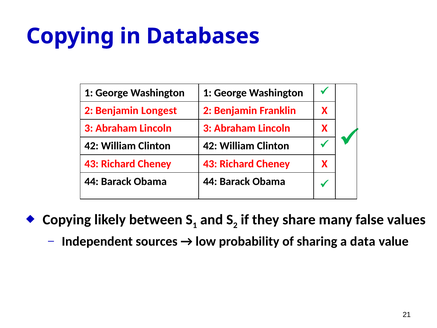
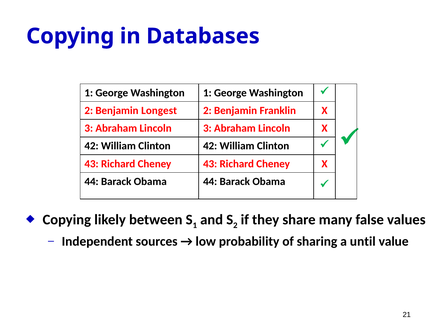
data: data -> until
